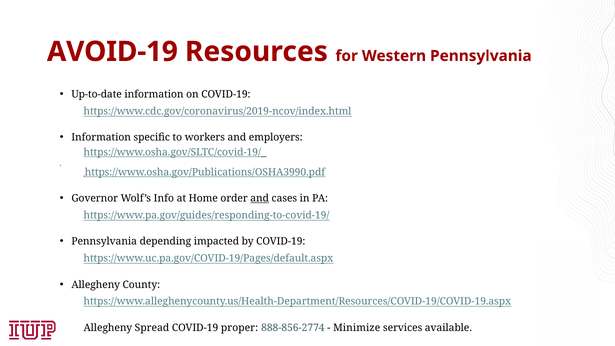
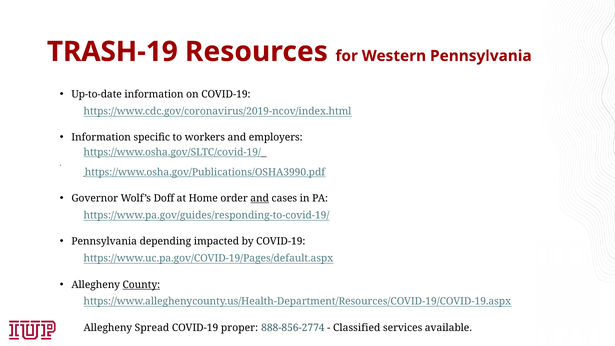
AVOID-19: AVOID-19 -> TRASH-19
Info: Info -> Doff
County underline: none -> present
Minimize: Minimize -> Classified
